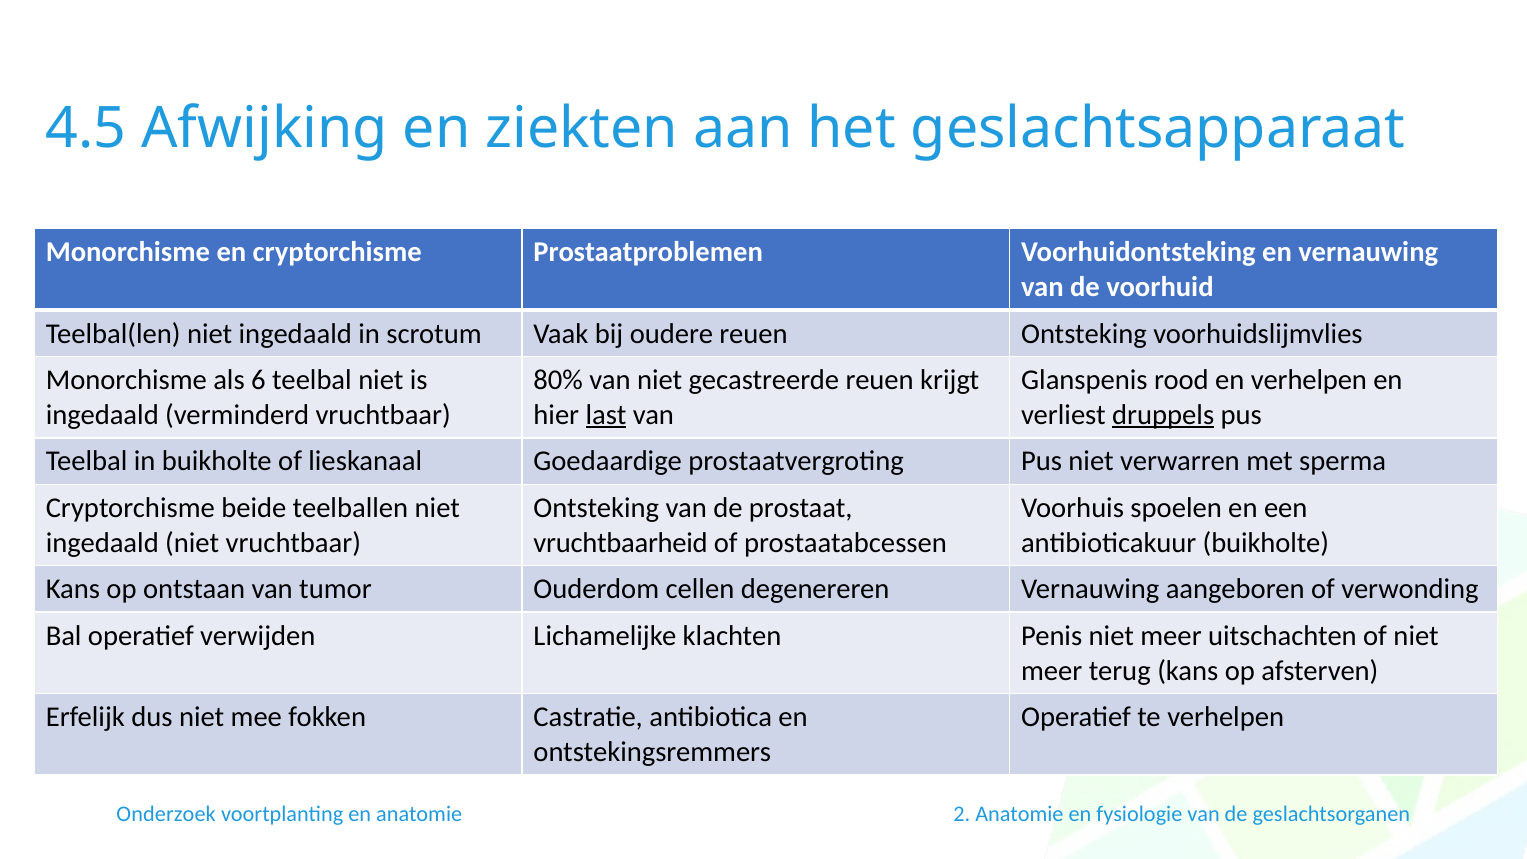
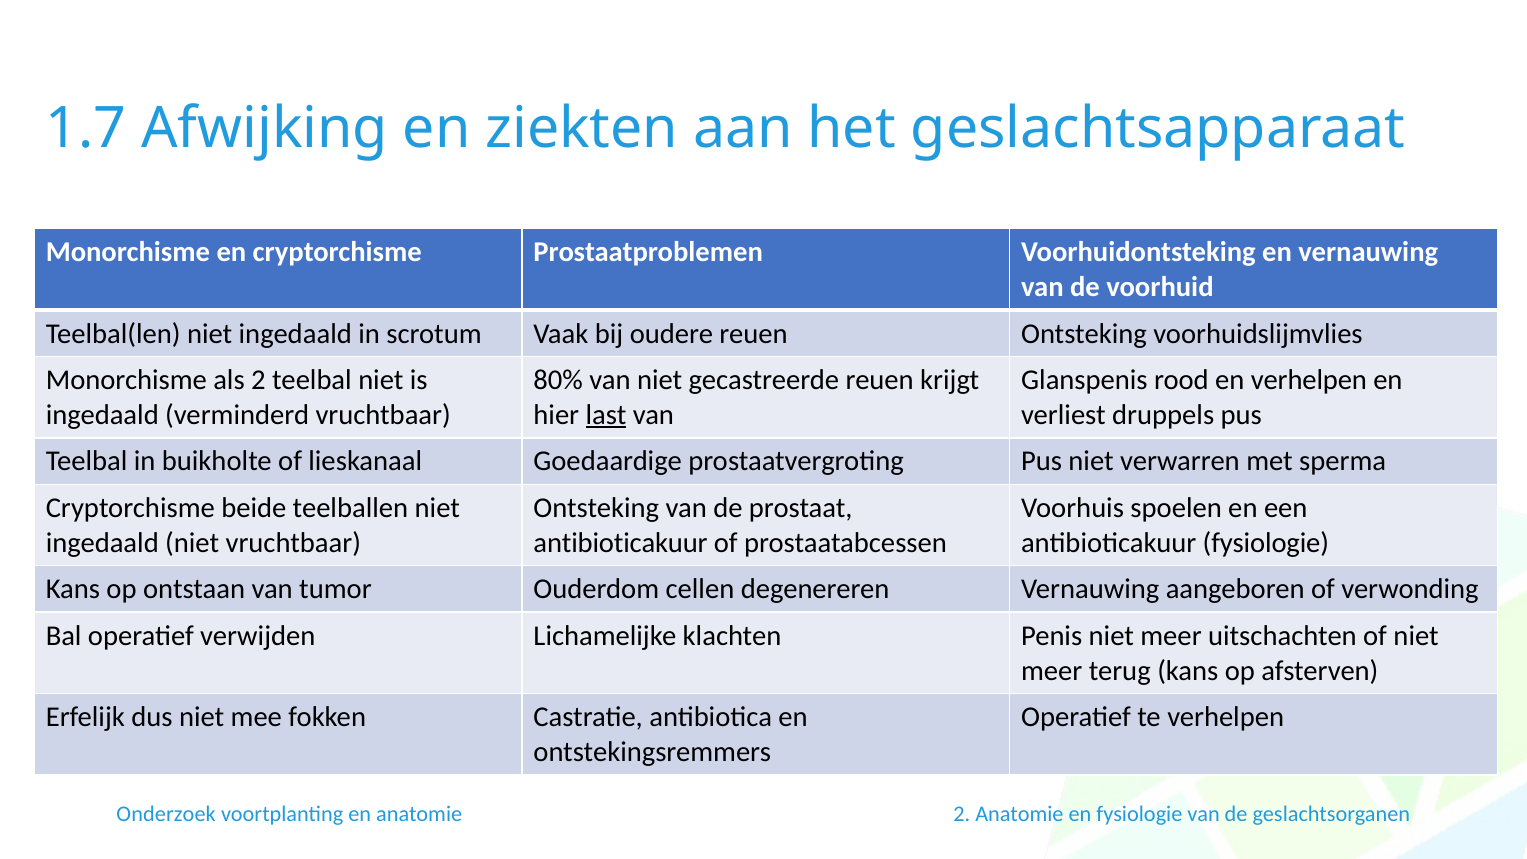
4.5: 4.5 -> 1.7
als 6: 6 -> 2
druppels underline: present -> none
vruchtbaarheid at (621, 543): vruchtbaarheid -> antibioticakuur
antibioticakuur buikholte: buikholte -> fysiologie
